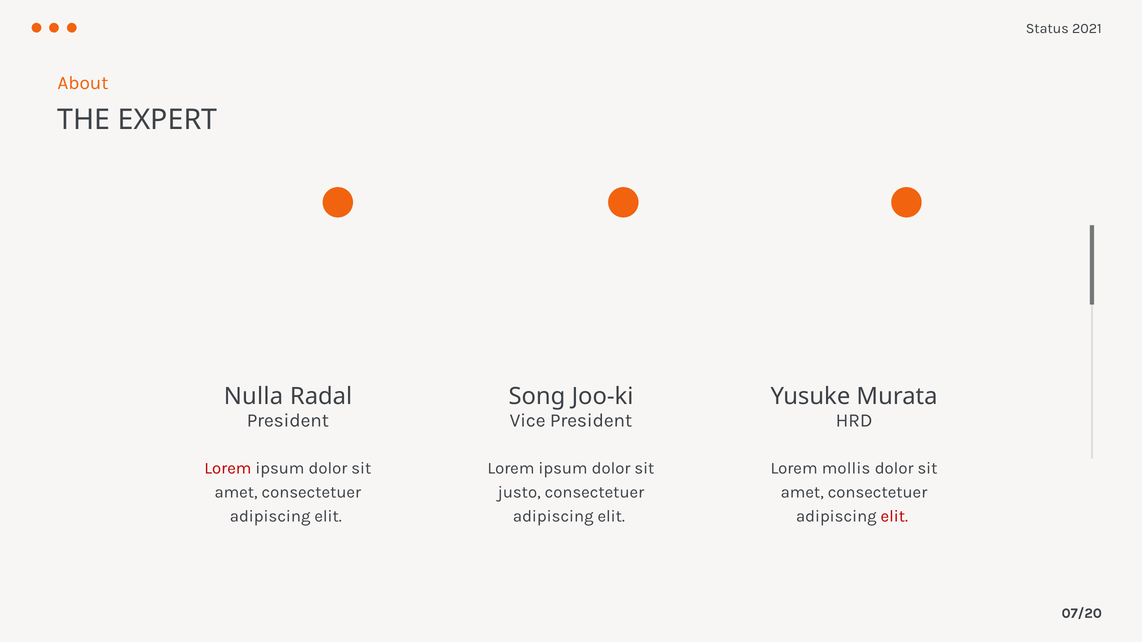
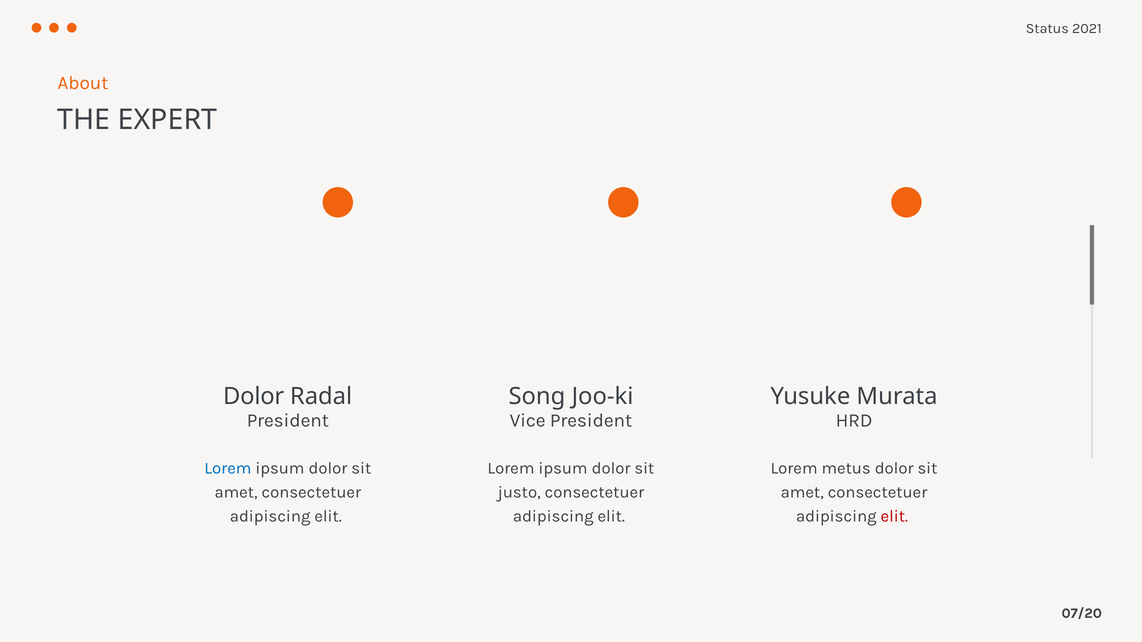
Nulla at (253, 397): Nulla -> Dolor
Lorem at (228, 469) colour: red -> blue
mollis: mollis -> metus
